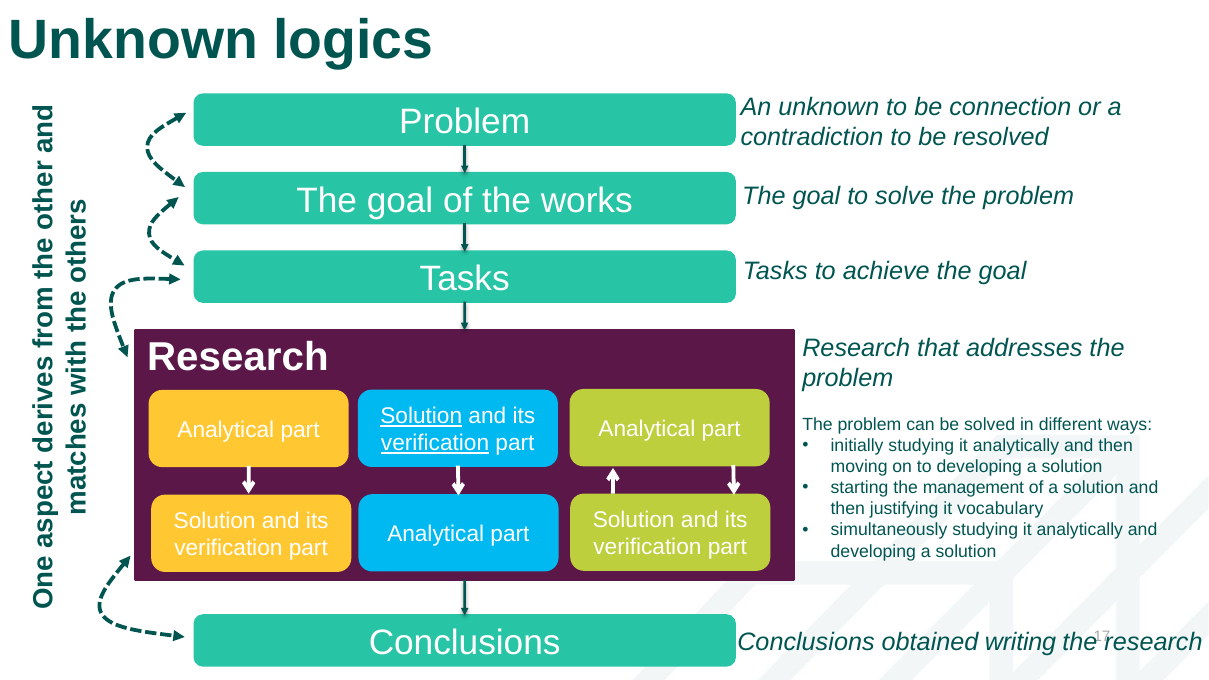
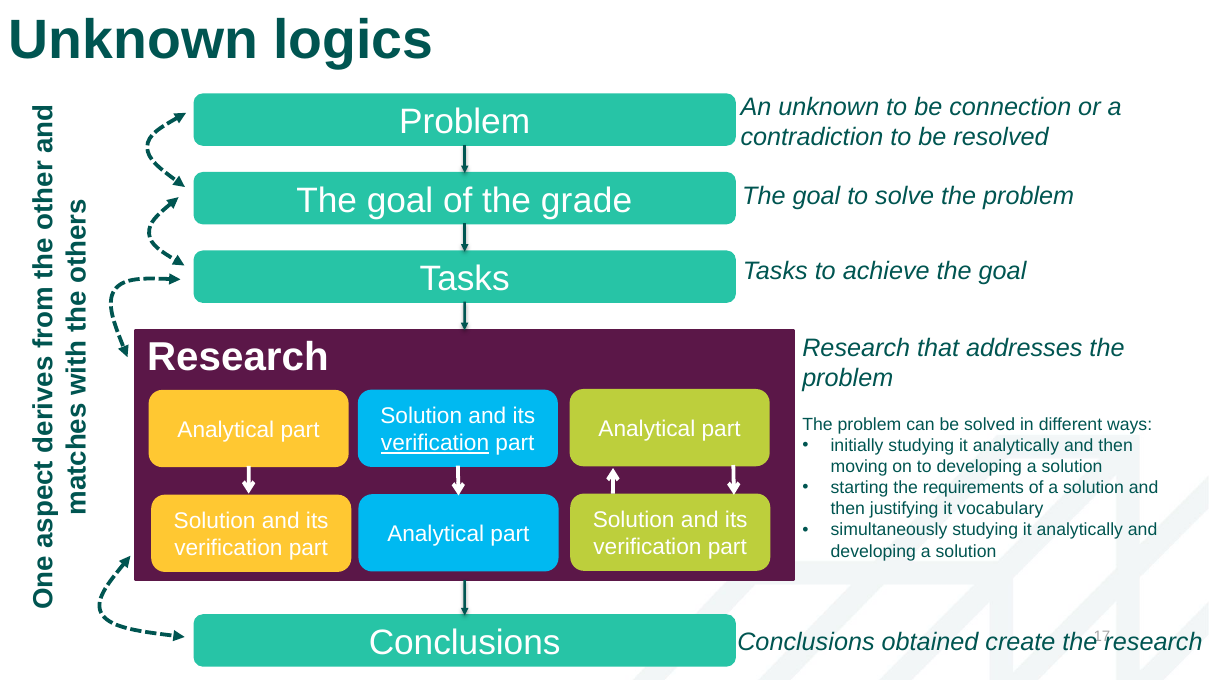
works: works -> grade
Solution at (421, 416) underline: present -> none
management: management -> requirements
writing: writing -> create
